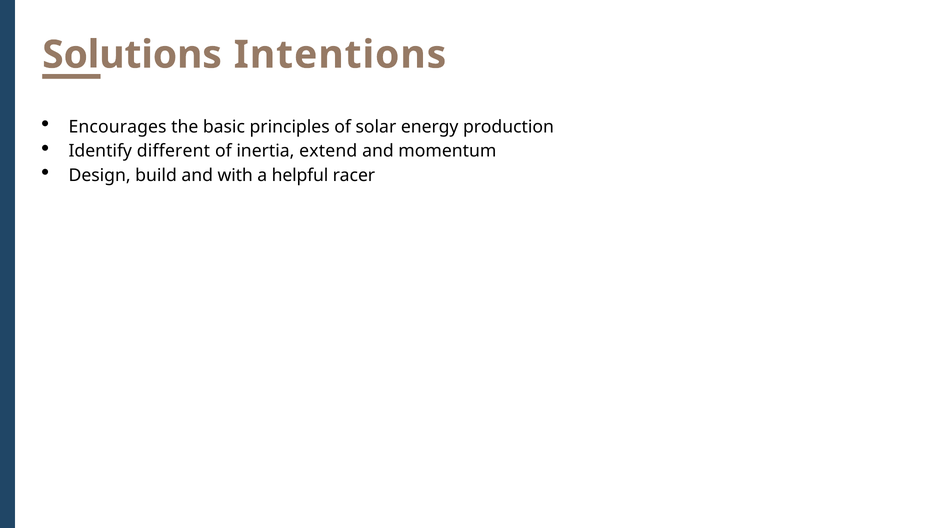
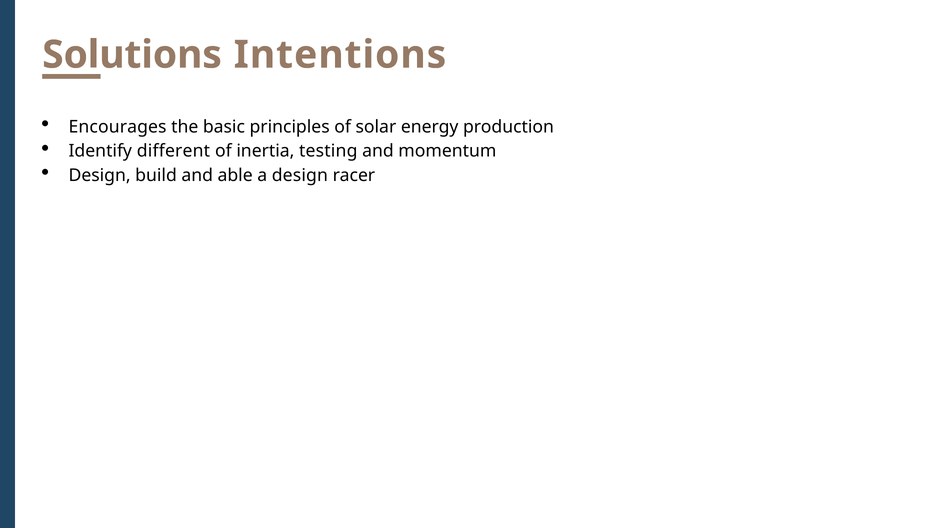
extend: extend -> testing
with: with -> able
a helpful: helpful -> design
